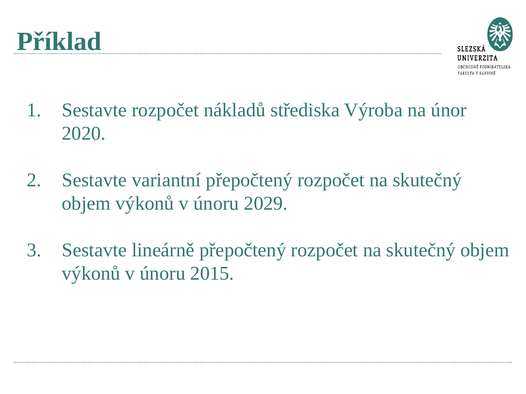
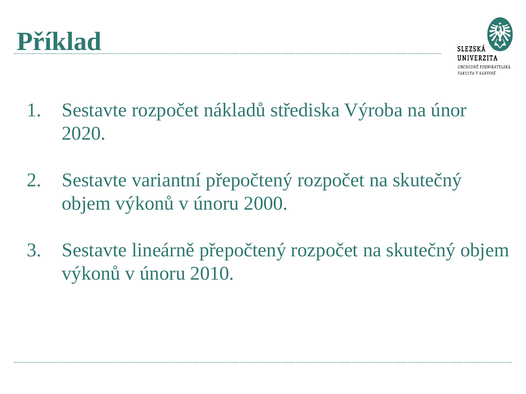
2029: 2029 -> 2000
2015: 2015 -> 2010
